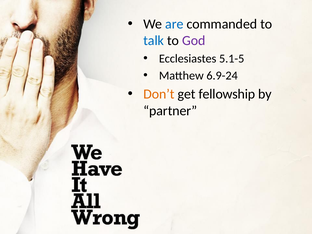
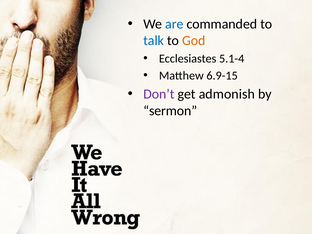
God colour: purple -> orange
5.1-5: 5.1-5 -> 5.1-4
6.9-24: 6.9-24 -> 6.9-15
Don’t colour: orange -> purple
fellowship: fellowship -> admonish
partner: partner -> sermon
